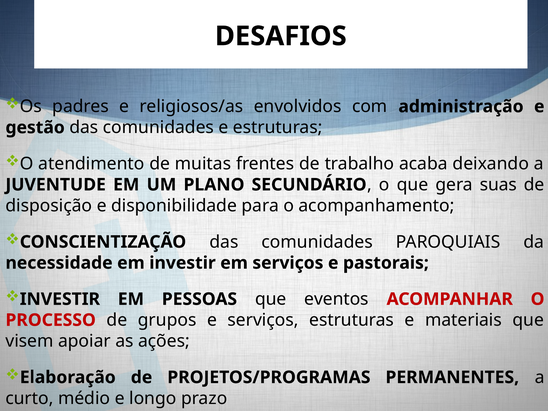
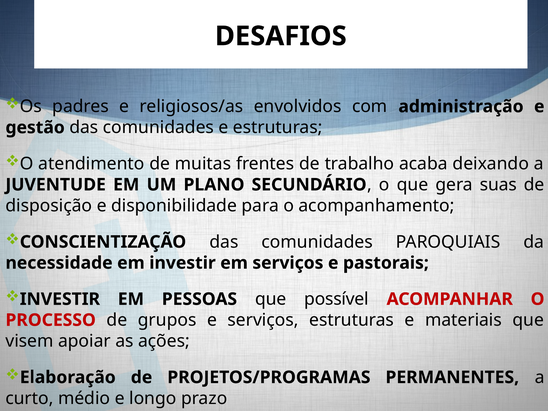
eventos: eventos -> possível
